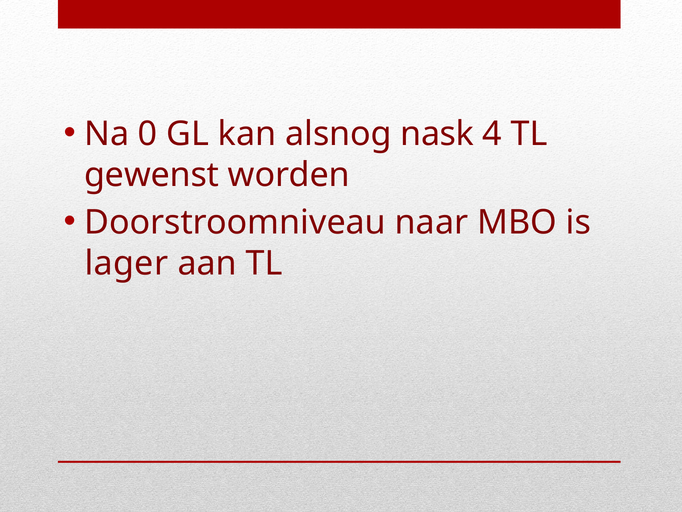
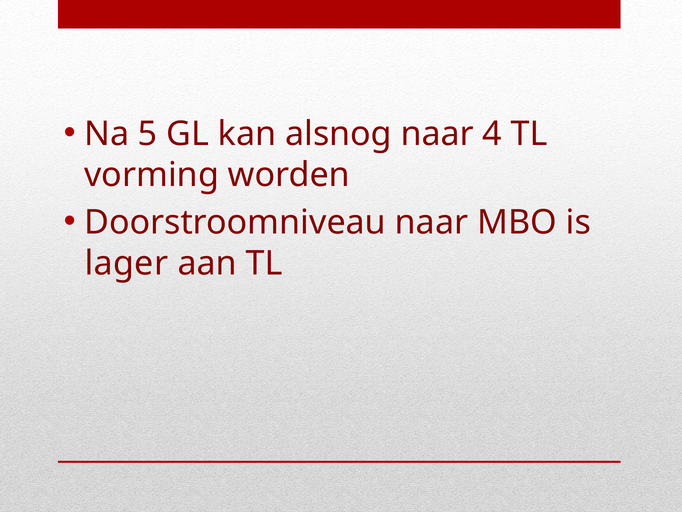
0: 0 -> 5
alsnog nask: nask -> naar
gewenst: gewenst -> vorming
